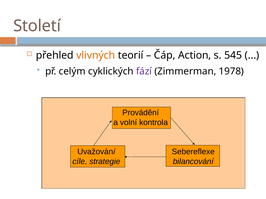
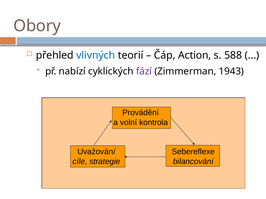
Století: Století -> Obory
vlivných colour: orange -> blue
545: 545 -> 588
celým: celým -> nabízí
1978: 1978 -> 1943
